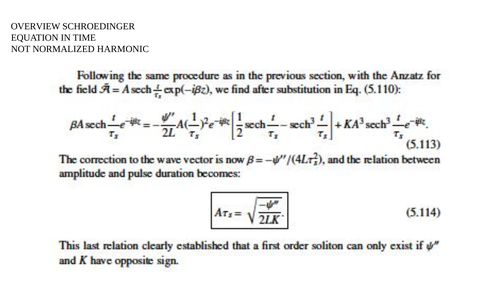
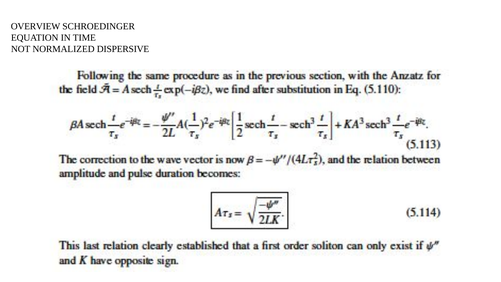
HARMONIC: HARMONIC -> DISPERSIVE
